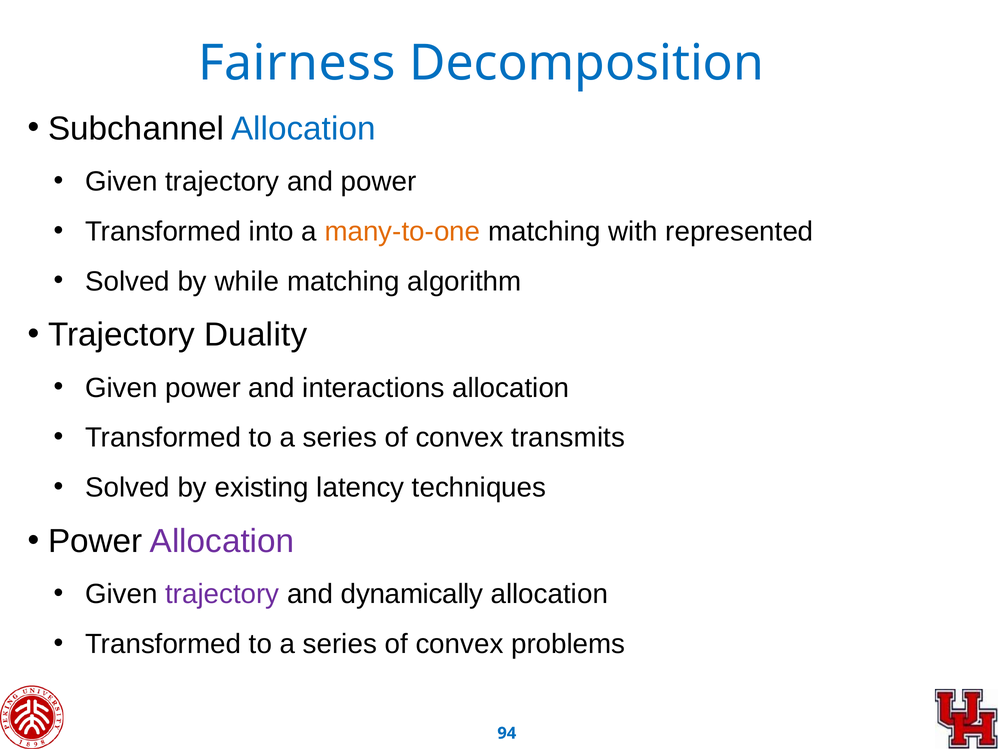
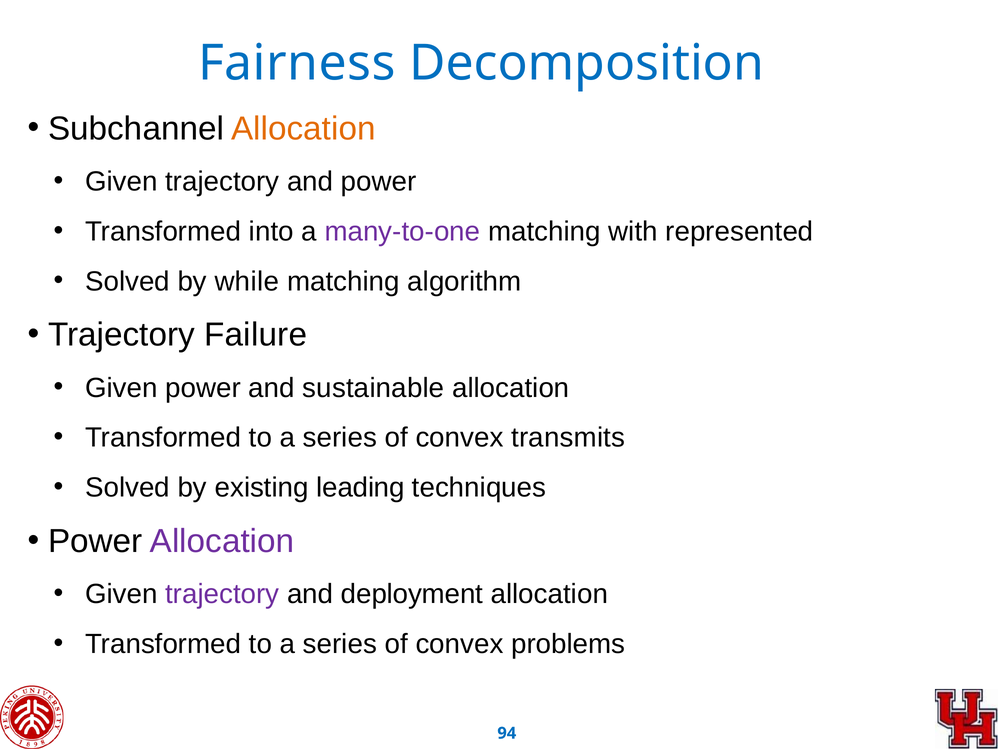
Allocation at (303, 129) colour: blue -> orange
many-to-one colour: orange -> purple
Duality: Duality -> Failure
interactions: interactions -> sustainable
latency: latency -> leading
dynamically: dynamically -> deployment
